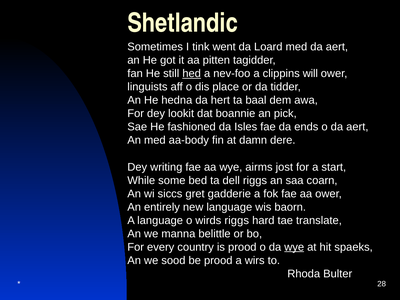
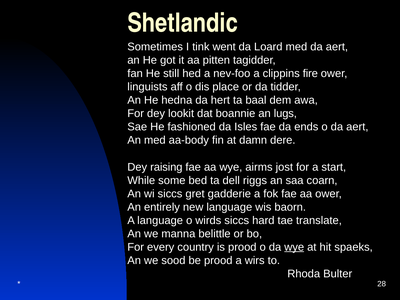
hed underline: present -> none
will: will -> fire
pick: pick -> lugs
writing: writing -> raising
wirds riggs: riggs -> siccs
